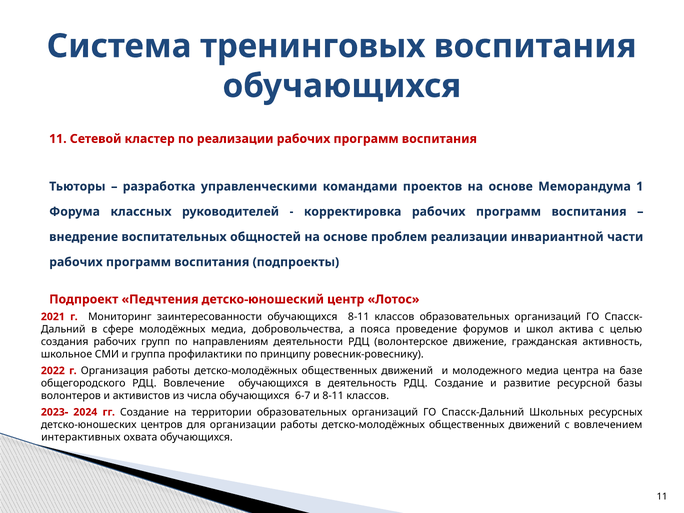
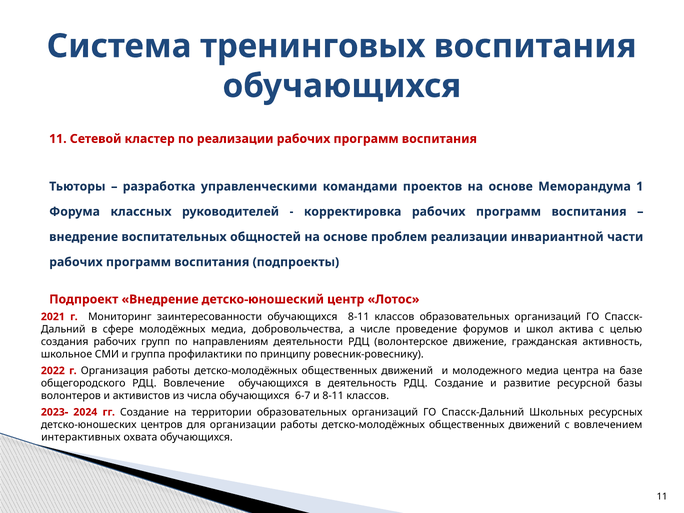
Подпроект Педчтения: Педчтения -> Внедрение
пояса: пояса -> числе
